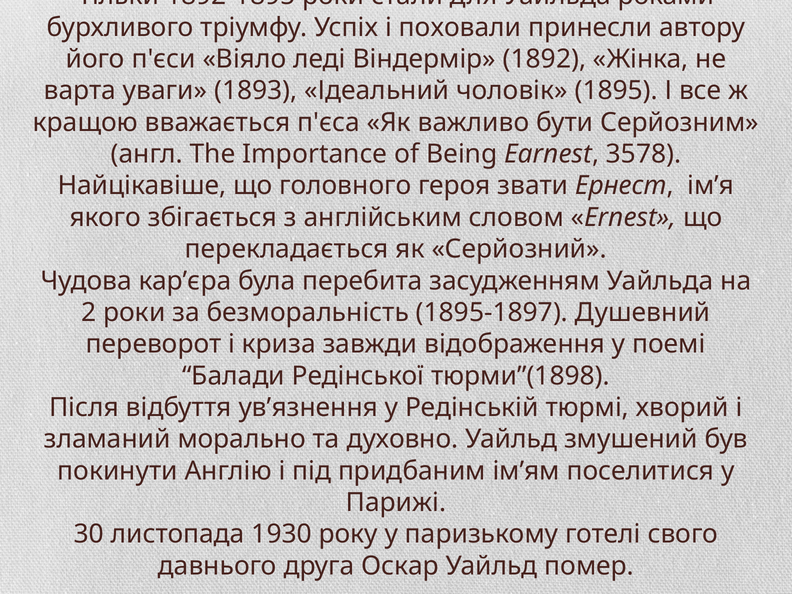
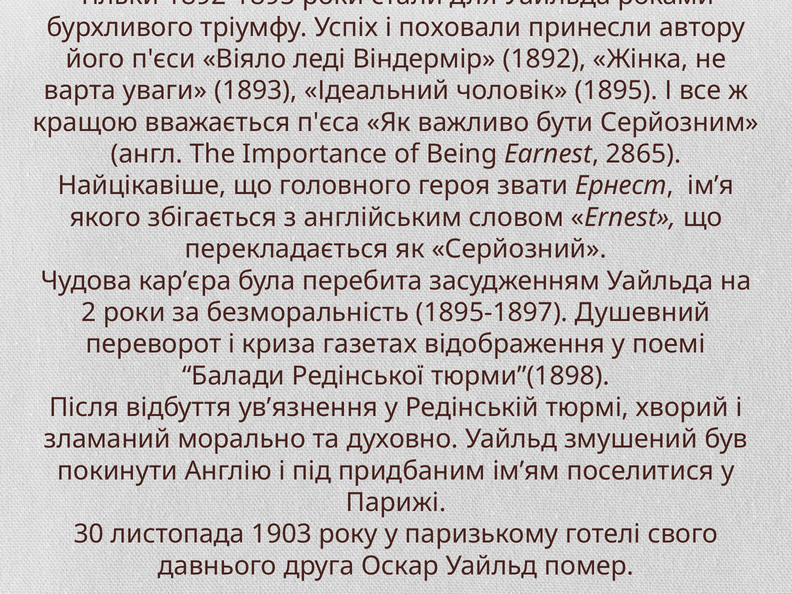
3578: 3578 -> 2865
завжди: завжди -> газетах
1930: 1930 -> 1903
